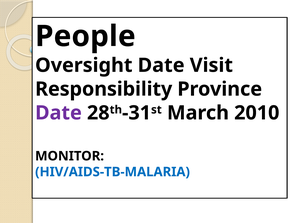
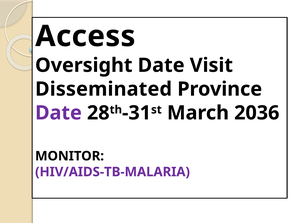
People: People -> Access
Responsibility: Responsibility -> Disseminated
2010: 2010 -> 2036
HIV/AIDS-TB-MALARIA colour: blue -> purple
